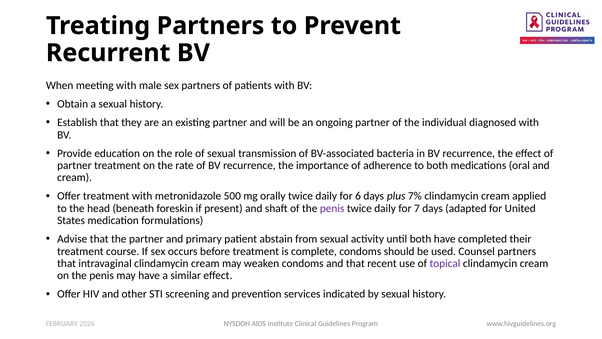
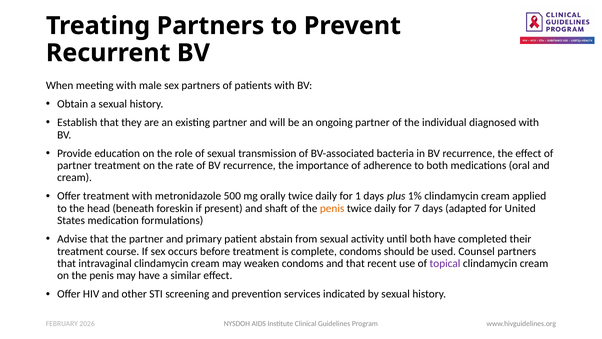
6: 6 -> 1
7%: 7% -> 1%
penis at (332, 208) colour: purple -> orange
